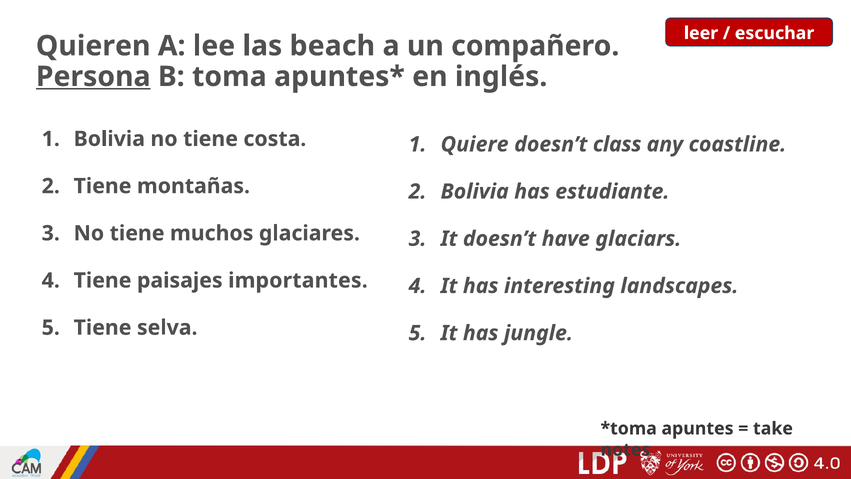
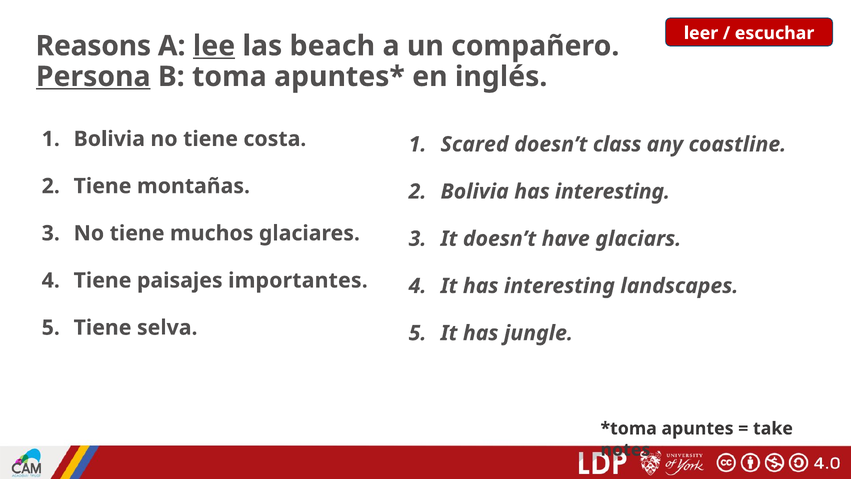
Quieren: Quieren -> Reasons
lee underline: none -> present
Quiere: Quiere -> Scared
Bolivia has estudiante: estudiante -> interesting
